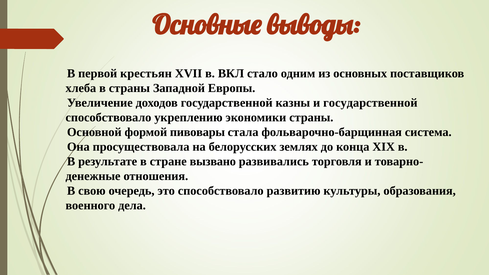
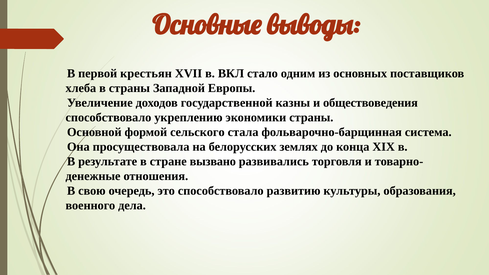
и государственной: государственной -> обществоведения
пивовары: пивовары -> сельского
